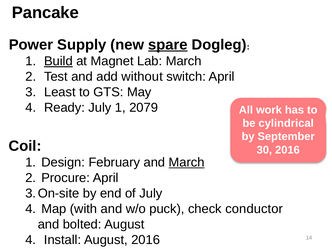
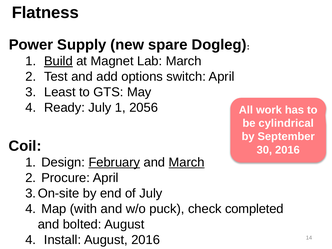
Pancake: Pancake -> Flatness
spare underline: present -> none
without: without -> options
2079: 2079 -> 2056
February underline: none -> present
conductor: conductor -> completed
